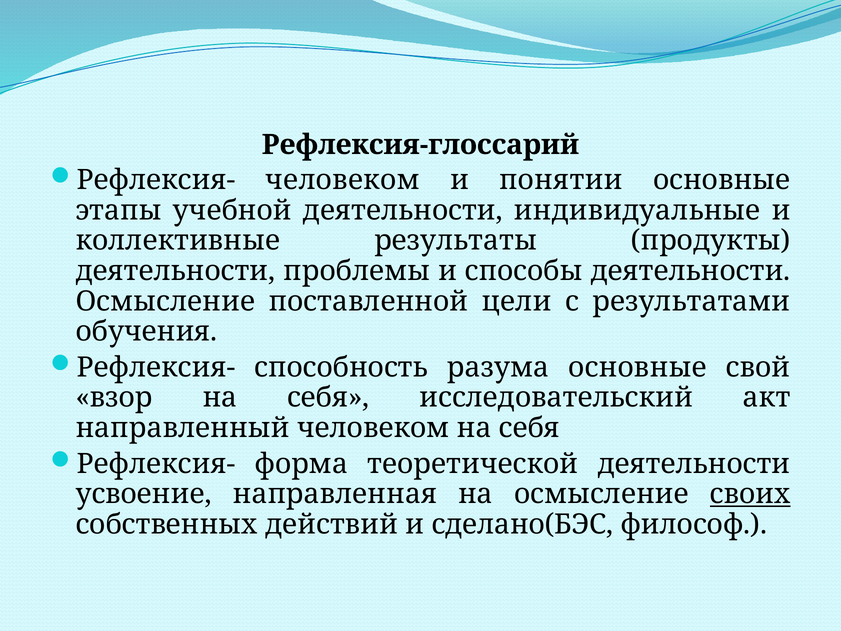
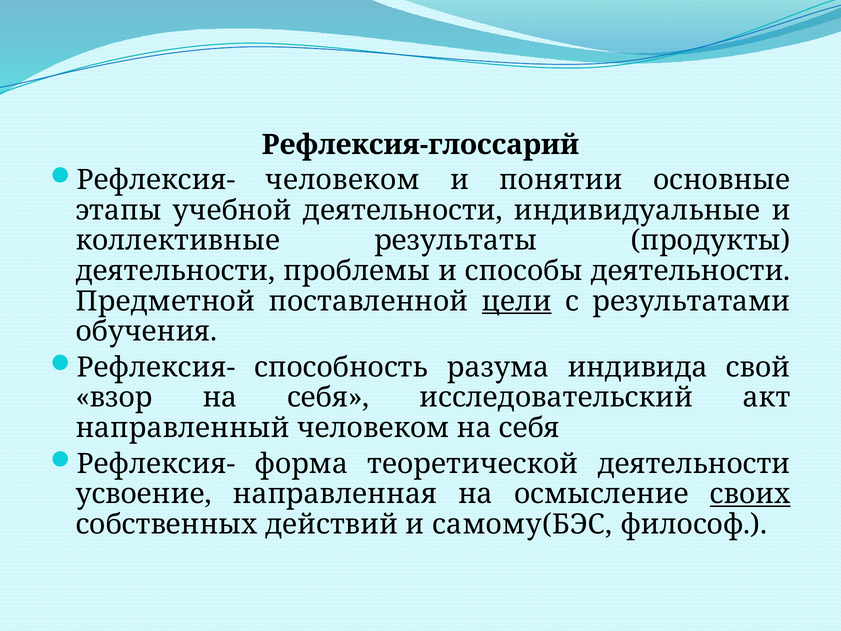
Осмысление at (165, 301): Осмысление -> Предметной
цели underline: none -> present
разума основные: основные -> индивида
сделано(БЭС: сделано(БЭС -> самому(БЭС
